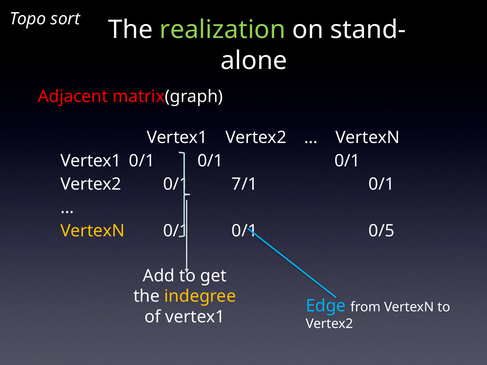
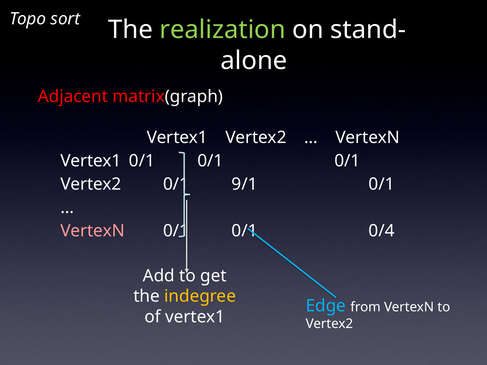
7/1: 7/1 -> 9/1
VertexN at (93, 231) colour: yellow -> pink
0/5: 0/5 -> 0/4
